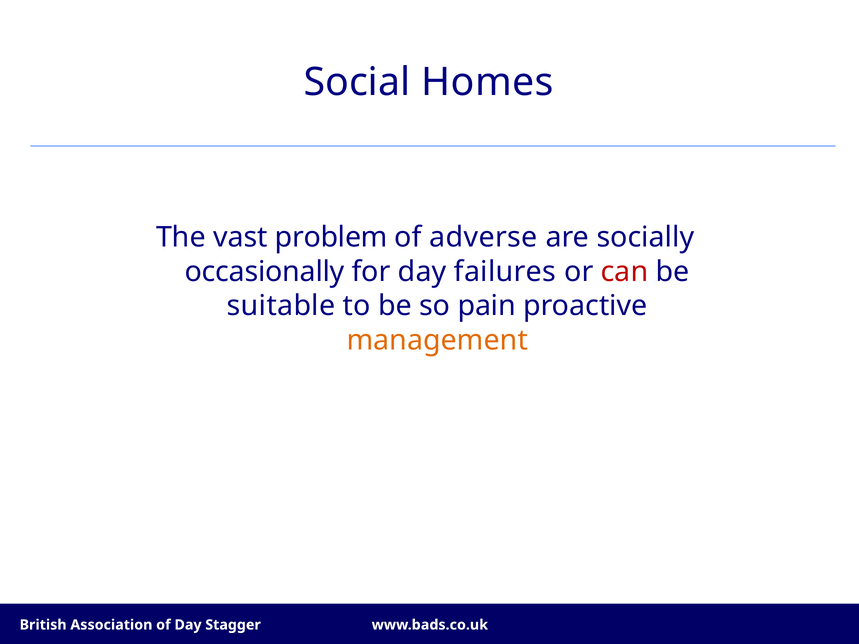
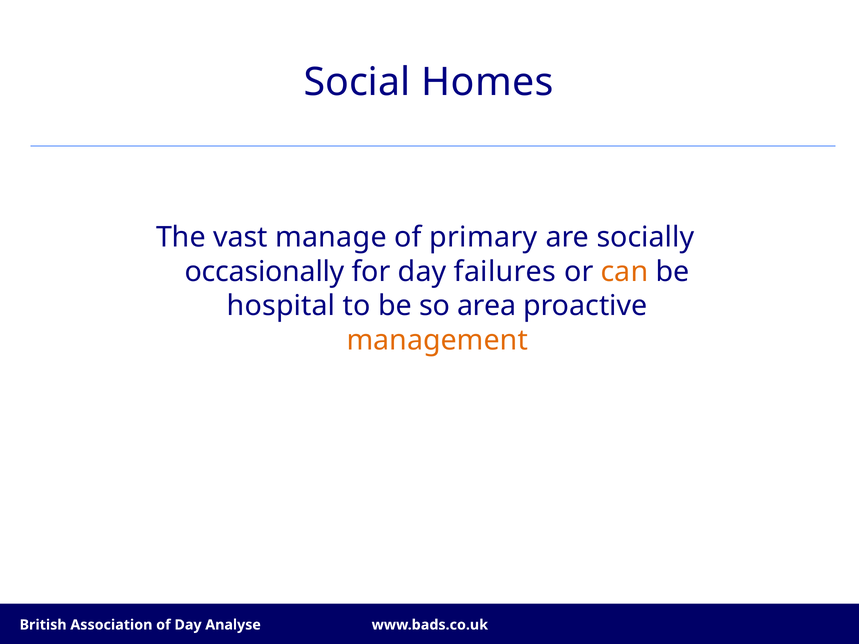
problem: problem -> manage
adverse: adverse -> primary
can colour: red -> orange
suitable: suitable -> hospital
pain: pain -> area
Stagger: Stagger -> Analyse
